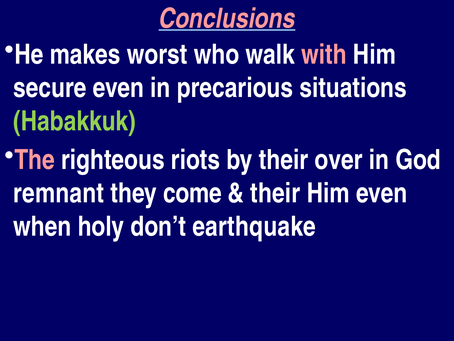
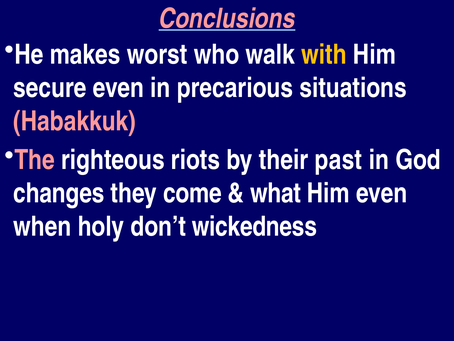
with colour: pink -> yellow
Habakkuk colour: light green -> pink
over: over -> past
remnant: remnant -> changes
their at (275, 193): their -> what
earthquake: earthquake -> wickedness
